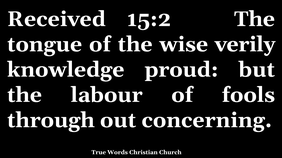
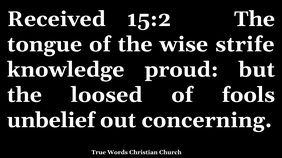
verily: verily -> strife
labour: labour -> loosed
through: through -> unbelief
